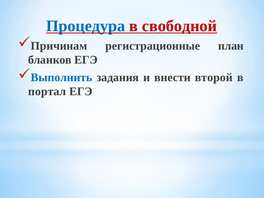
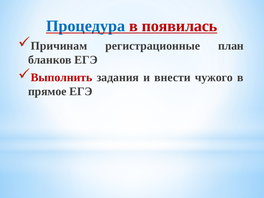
свободной: свободной -> появилась
Выполнить colour: blue -> red
второй: второй -> чужого
портал: портал -> прямое
